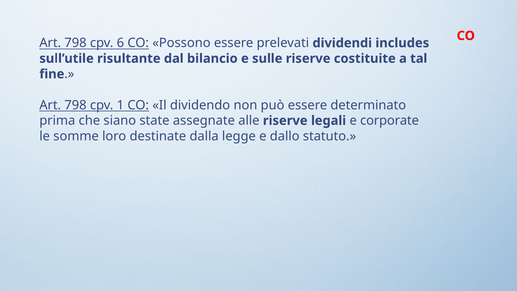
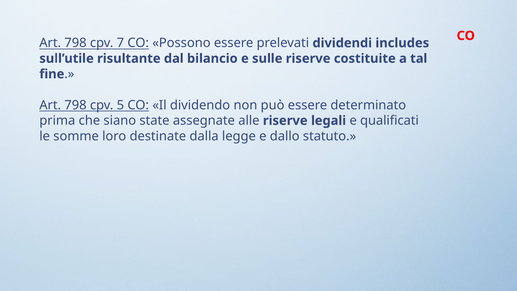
6: 6 -> 7
1: 1 -> 5
corporate: corporate -> qualificati
